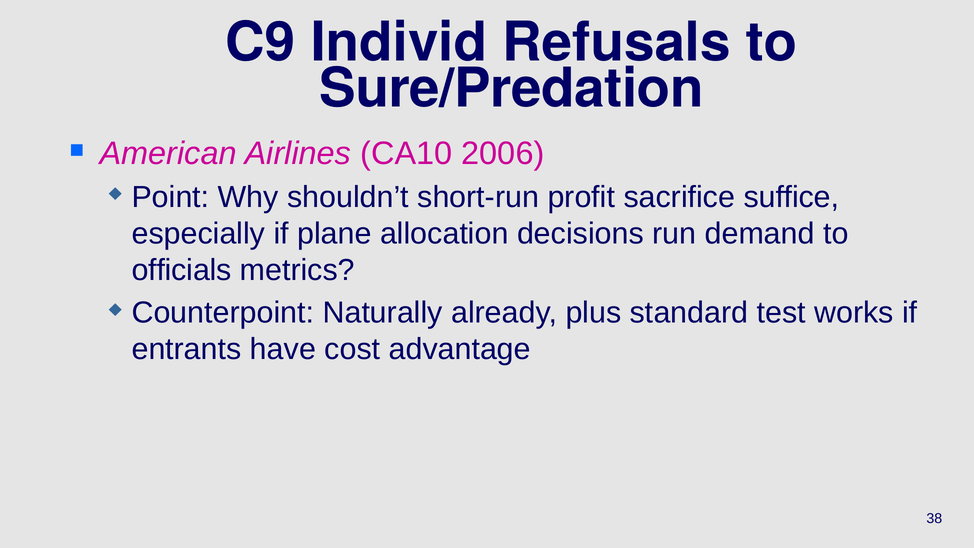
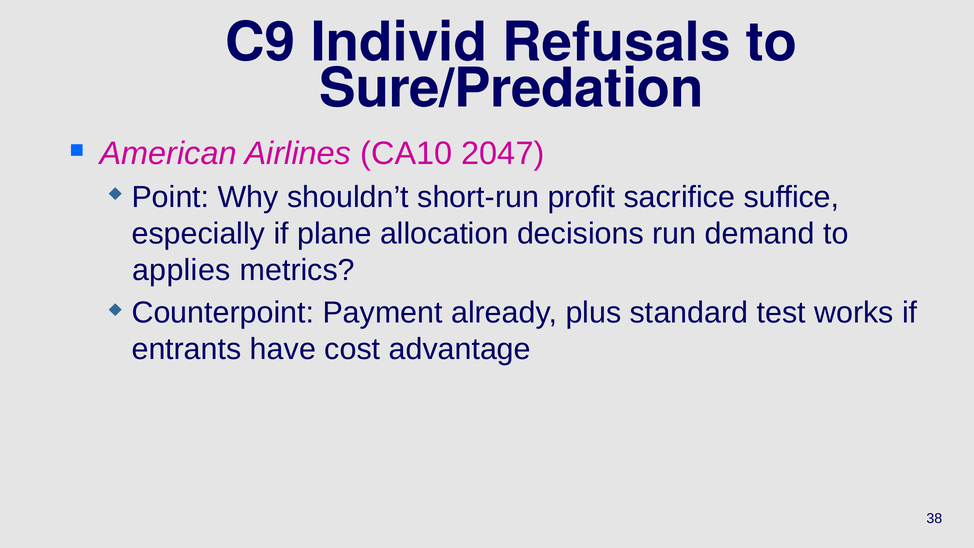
2006: 2006 -> 2047
officials: officials -> applies
Naturally: Naturally -> Payment
